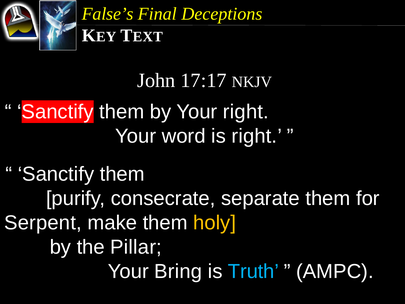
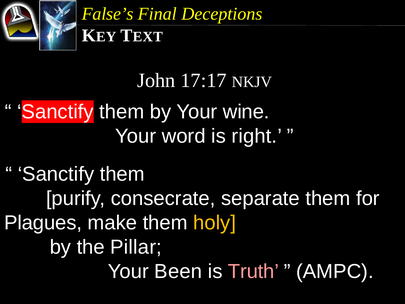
Your right: right -> wine
Serpent: Serpent -> Plagues
Bring: Bring -> Been
Truth colour: light blue -> pink
